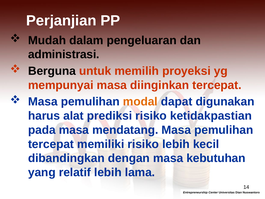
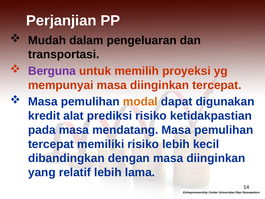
administrasi: administrasi -> transportasi
Berguna colour: black -> purple
harus: harus -> kredit
dengan masa kebutuhan: kebutuhan -> diinginkan
